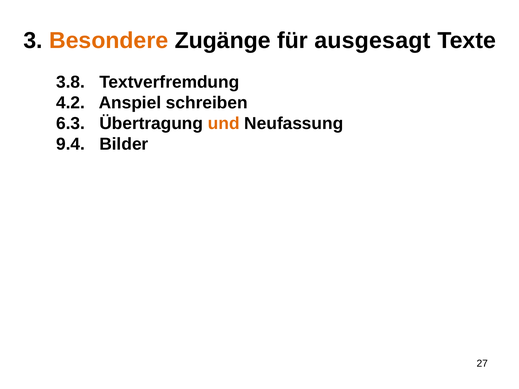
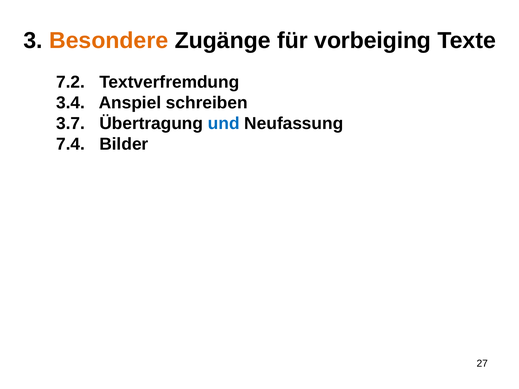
ausgesagt: ausgesagt -> vorbeiging
3.8: 3.8 -> 7.2
4.2: 4.2 -> 3.4
6.3: 6.3 -> 3.7
und colour: orange -> blue
9.4: 9.4 -> 7.4
